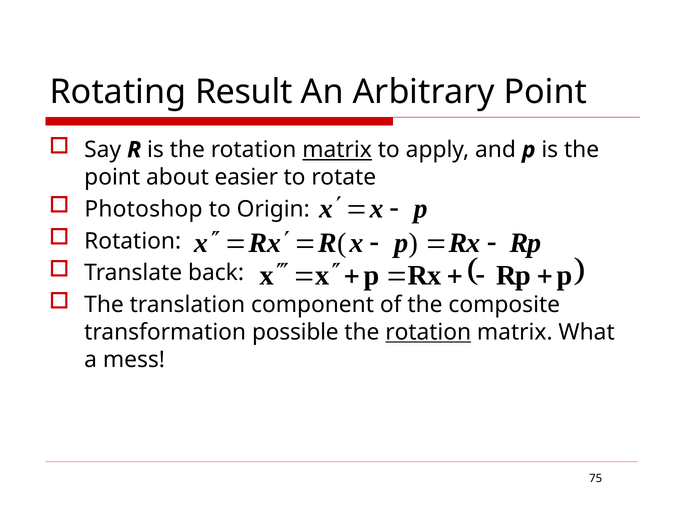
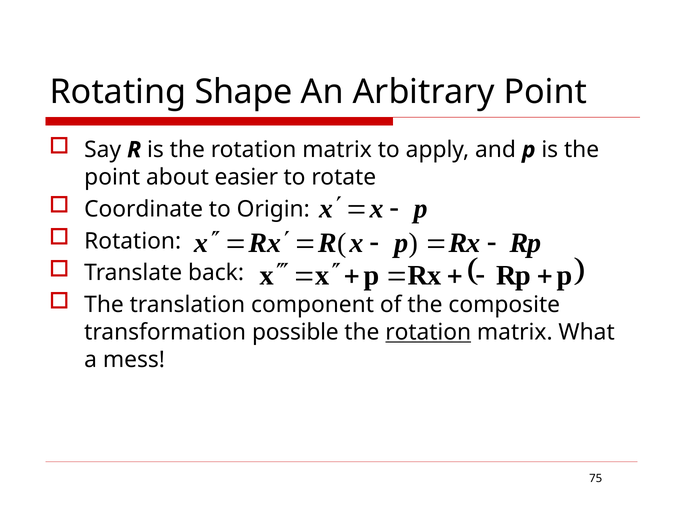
Result: Result -> Shape
matrix at (337, 150) underline: present -> none
Photoshop: Photoshop -> Coordinate
